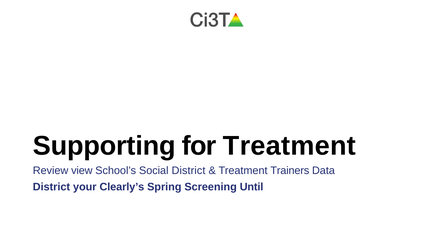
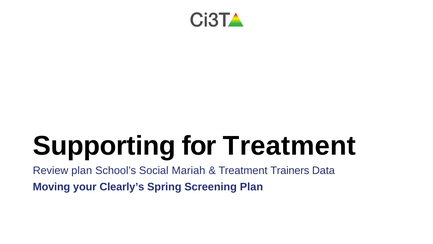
Review view: view -> plan
Social District: District -> Mariah
District at (51, 187): District -> Moving
Screening Until: Until -> Plan
